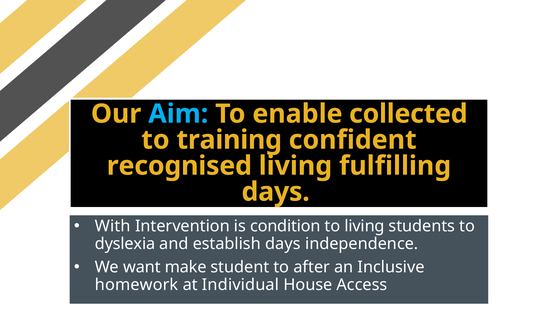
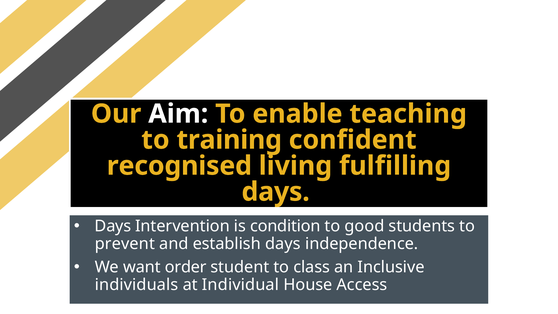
Aim colour: light blue -> white
collected: collected -> teaching
With at (113, 226): With -> Days
to living: living -> good
dyslexia: dyslexia -> prevent
make: make -> order
after: after -> class
homework: homework -> individuals
